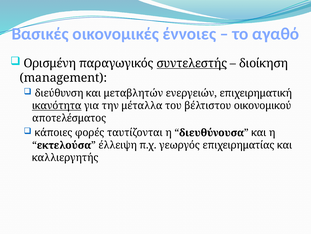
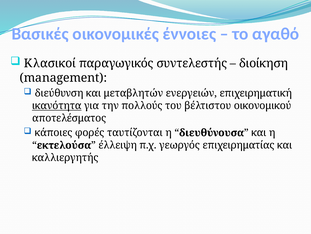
Ορισμένη: Ορισμένη -> Κλασικοί
συντελεστής underline: present -> none
μέταλλα: μέταλλα -> πολλούς
